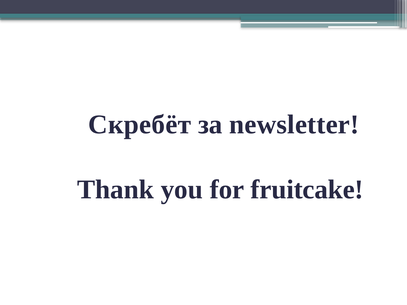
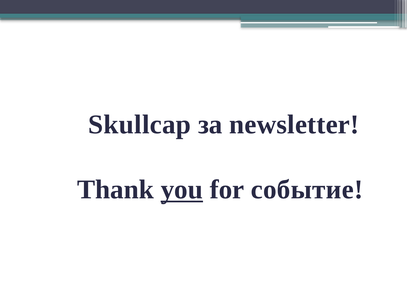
Скребёт: Скребёт -> Skullcap
you underline: none -> present
fruitcake: fruitcake -> событие
